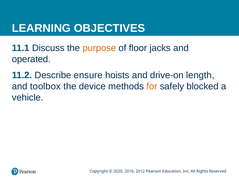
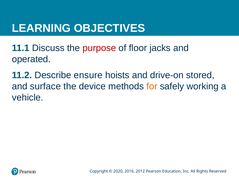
purpose colour: orange -> red
length: length -> stored
toolbox: toolbox -> surface
blocked: blocked -> working
